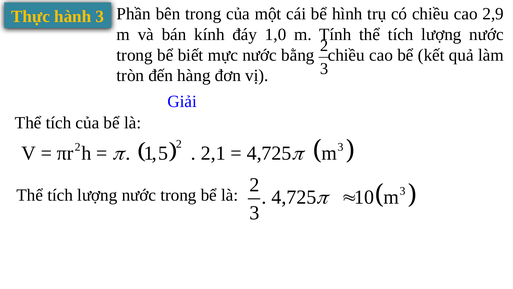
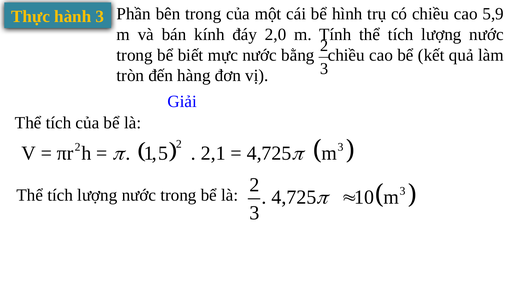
2,9: 2,9 -> 5,9
1,0: 1,0 -> 2,0
